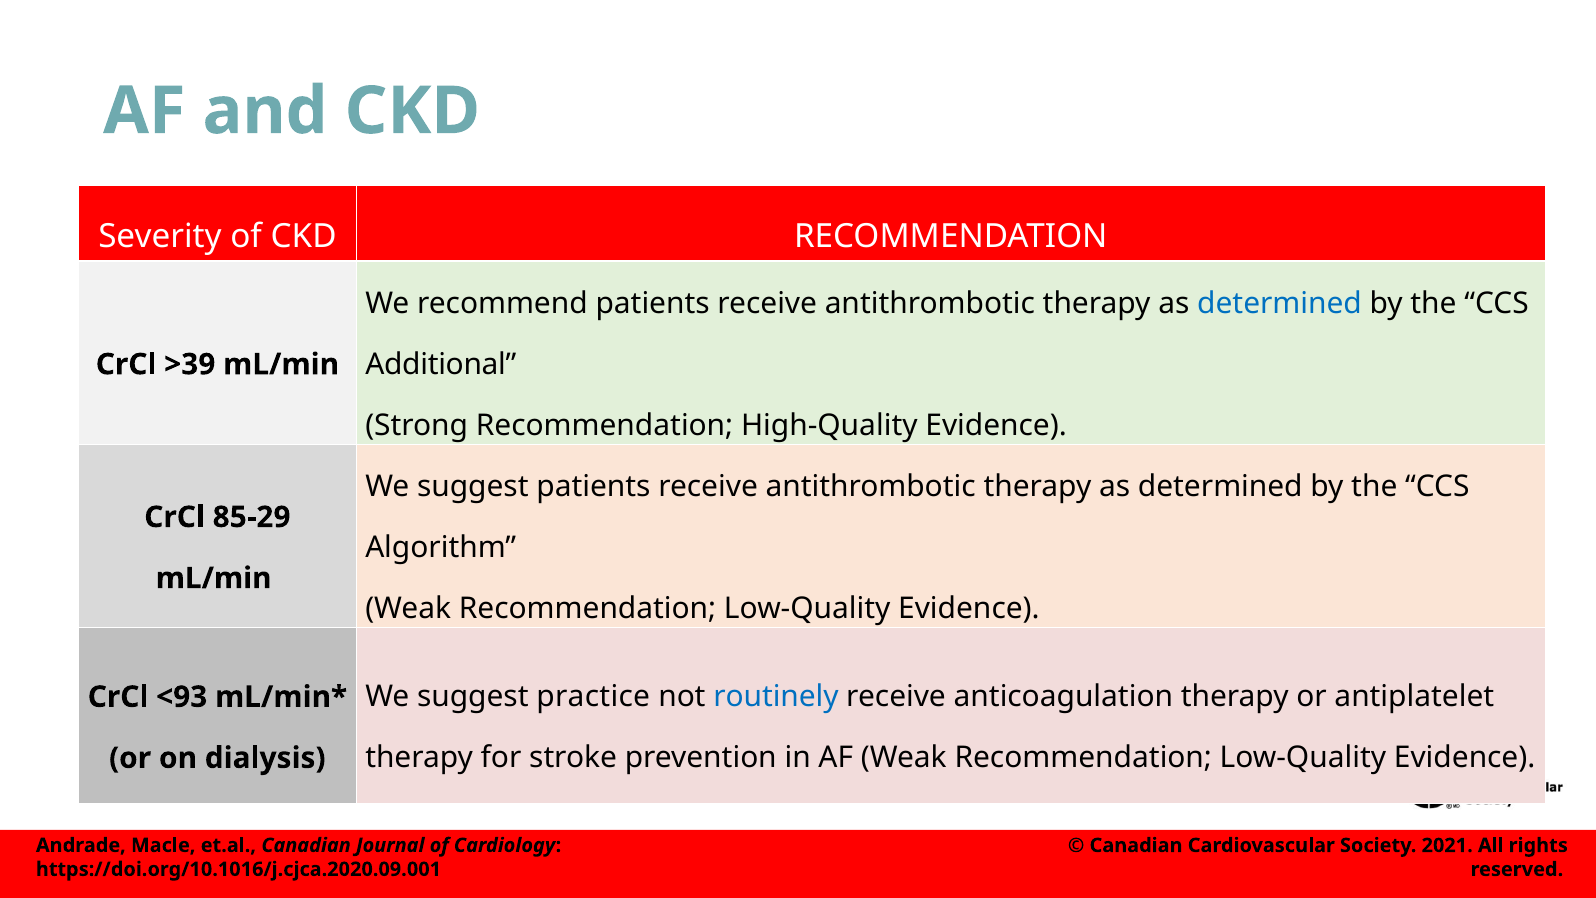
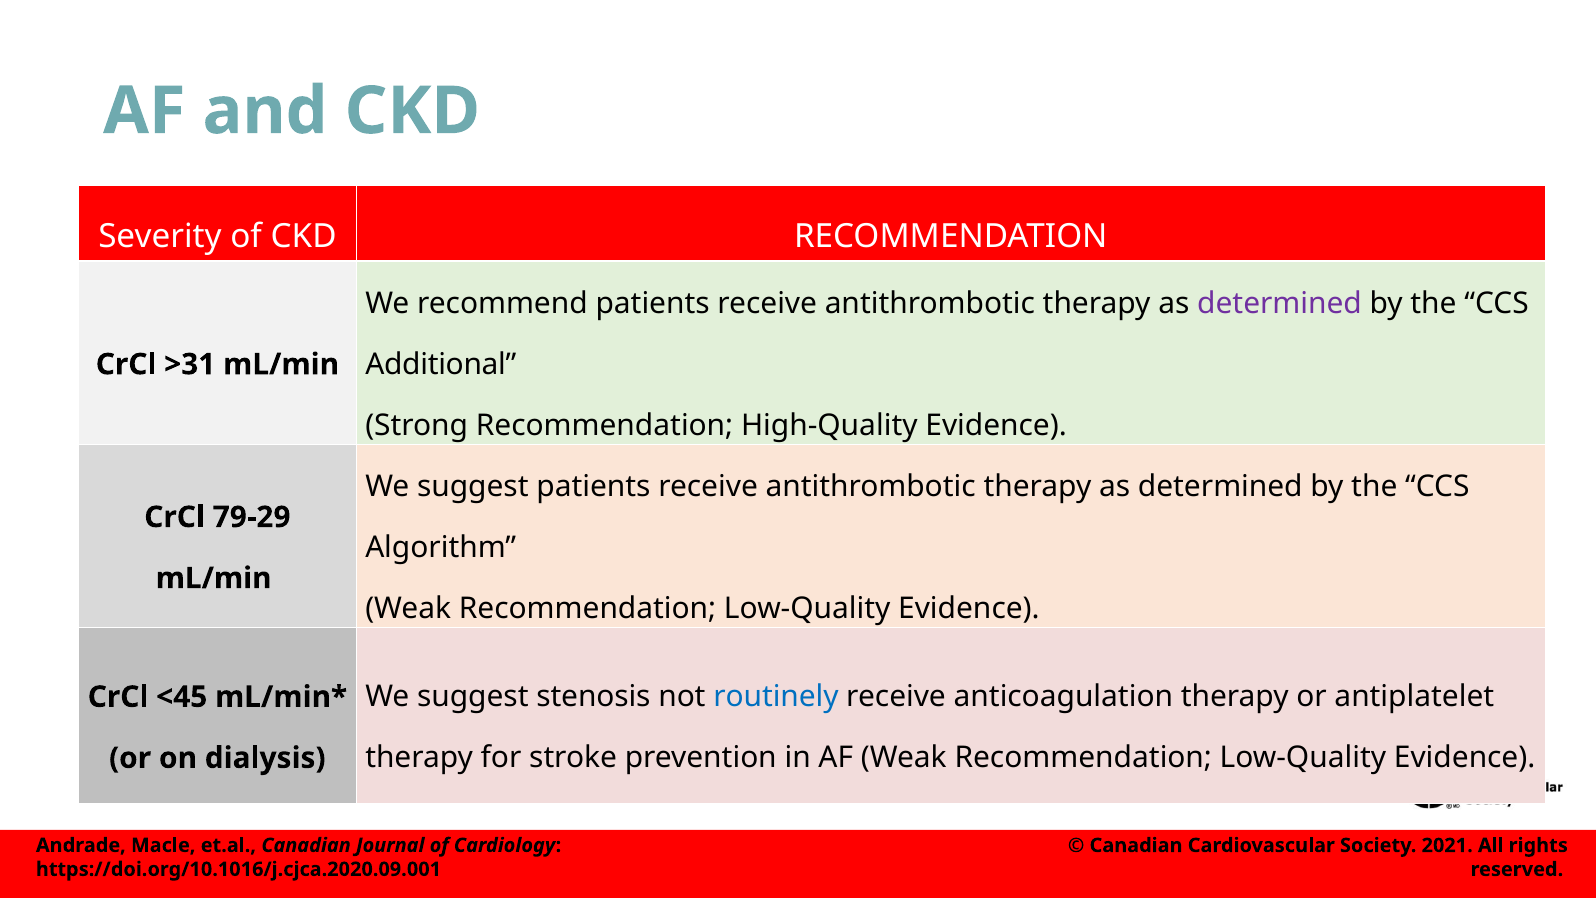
determined at (1280, 303) colour: blue -> purple
>39: >39 -> >31
85-29: 85-29 -> 79-29
practice: practice -> stenosis
<93: <93 -> <45
